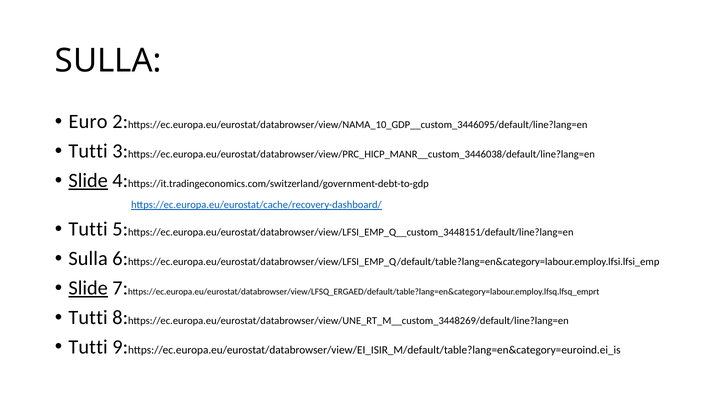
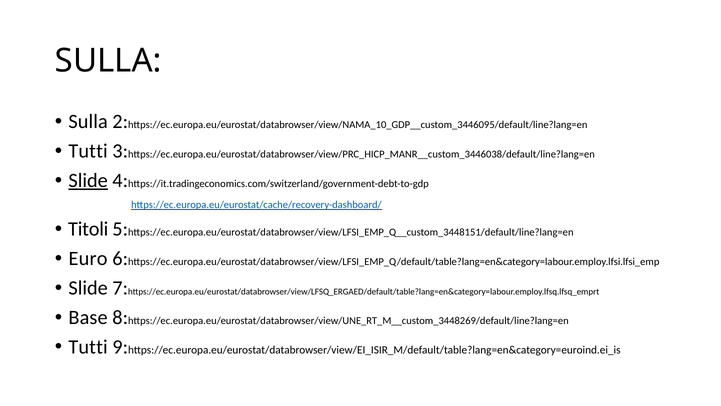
Euro at (88, 122): Euro -> Sulla
Tutti at (88, 229): Tutti -> Titoli
Sulla at (88, 258): Sulla -> Euro
Slide at (88, 288) underline: present -> none
Tutti at (88, 317): Tutti -> Base
